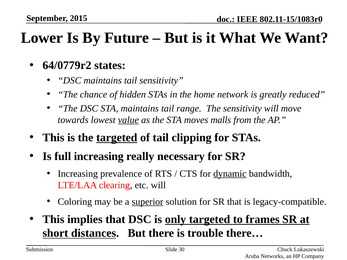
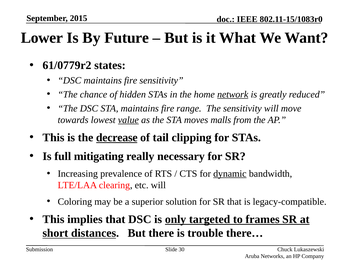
64/0779r2: 64/0779r2 -> 61/0779r2
DSC maintains tail: tail -> fire
network underline: none -> present
STA maintains tail: tail -> fire
the targeted: targeted -> decrease
full increasing: increasing -> mitigating
superior underline: present -> none
